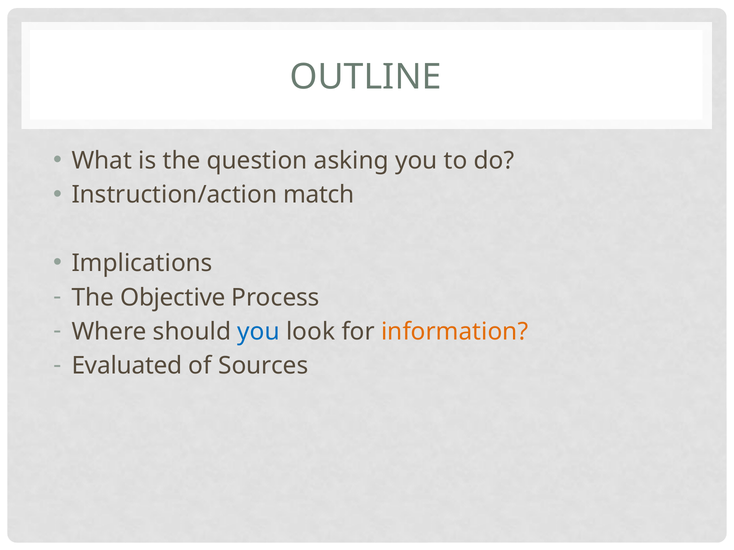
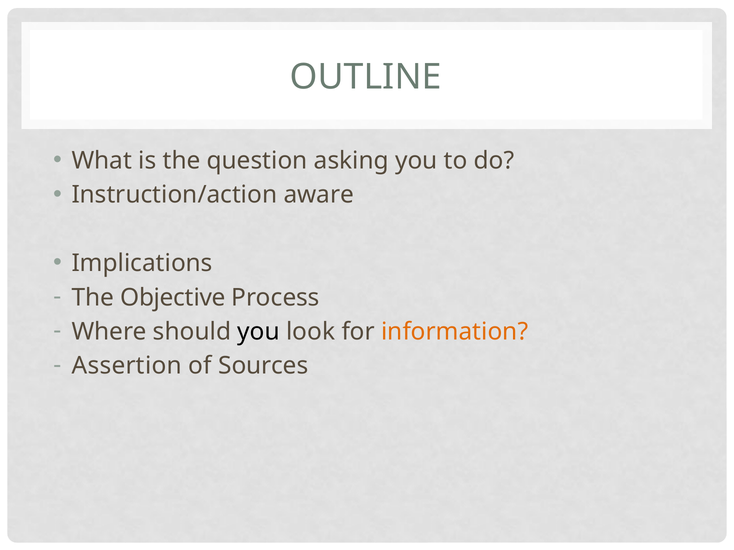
match: match -> aware
you at (259, 332) colour: blue -> black
Evaluated: Evaluated -> Assertion
